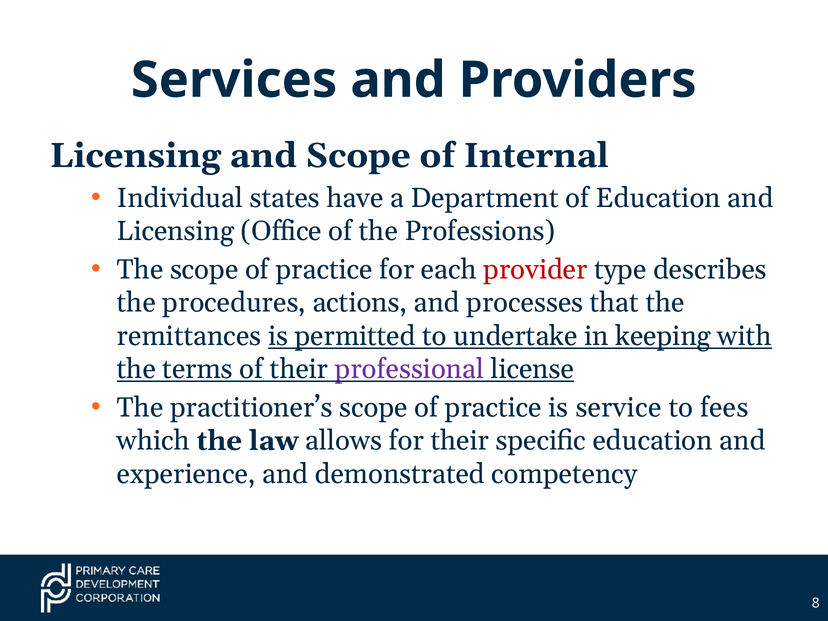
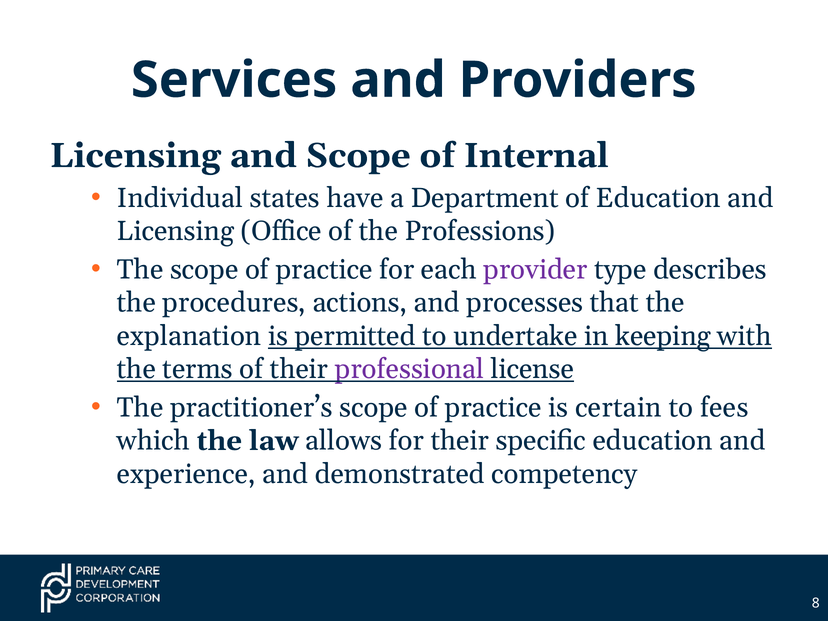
provider colour: red -> purple
remittances: remittances -> explanation
service: service -> certain
